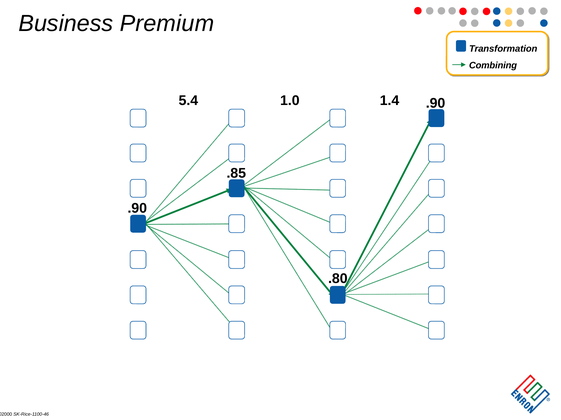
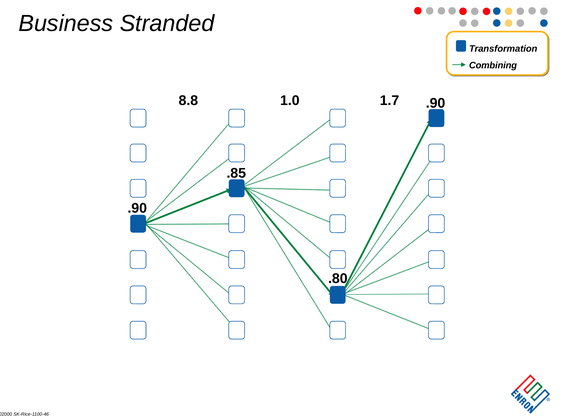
Premium: Premium -> Stranded
5.4: 5.4 -> 8.8
1.4: 1.4 -> 1.7
